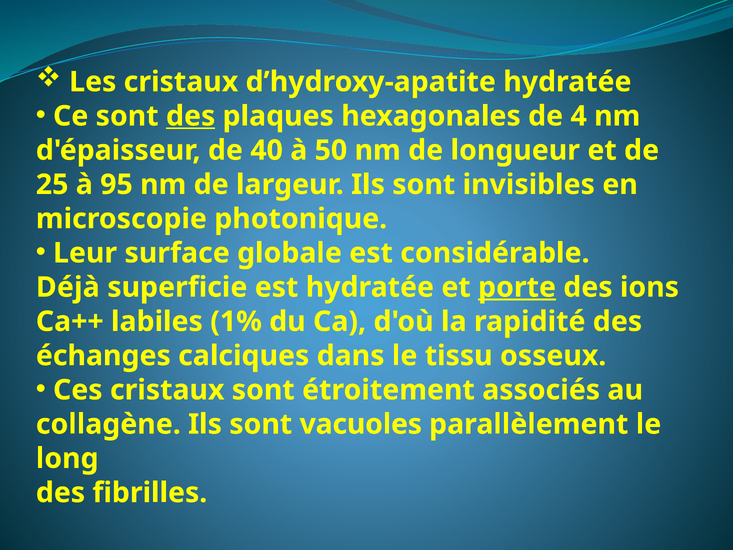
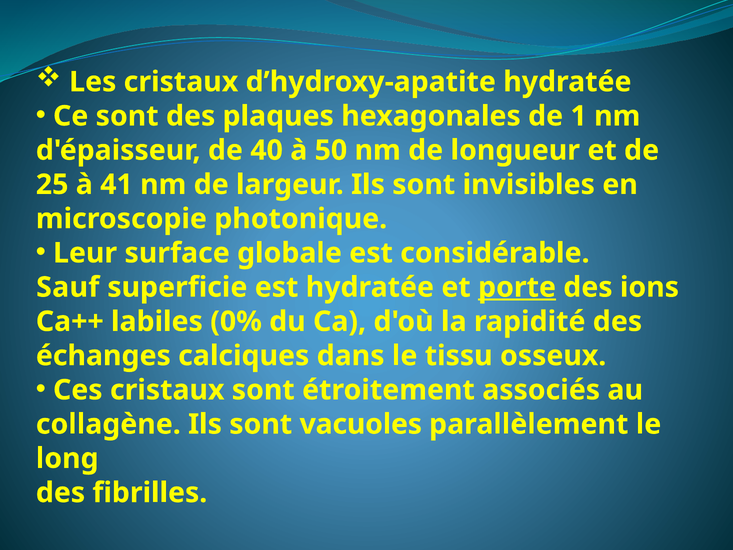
des at (191, 116) underline: present -> none
4: 4 -> 1
95: 95 -> 41
Déjà: Déjà -> Sauf
1%: 1% -> 0%
